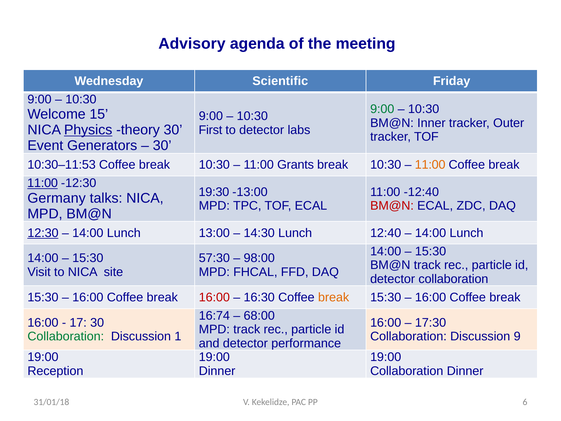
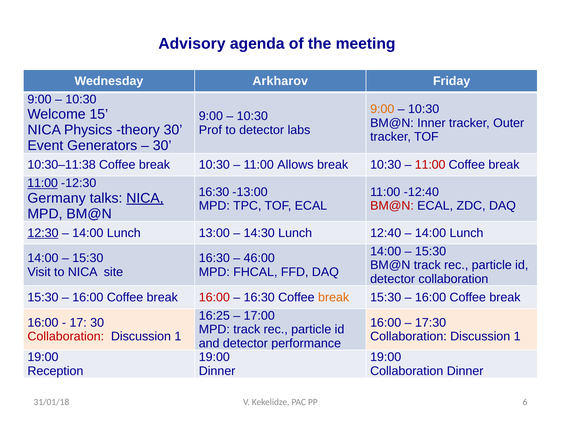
Scientific: Scientific -> Arkharov
9:00 at (382, 109) colour: green -> orange
Physics underline: present -> none
First: First -> Prof
10:30–11:53: 10:30–11:53 -> 10:30–11:38
Grants: Grants -> Allows
11:00 at (430, 165) colour: orange -> red
19:30 at (214, 192): 19:30 -> 16:30
NICA at (145, 198) underline: none -> present
57:30 at (214, 258): 57:30 -> 16:30
98:00: 98:00 -> 46:00
16:74: 16:74 -> 16:25
68:00: 68:00 -> 17:00
Collaboration at (66, 336) colour: green -> red
9 at (517, 336): 9 -> 1
